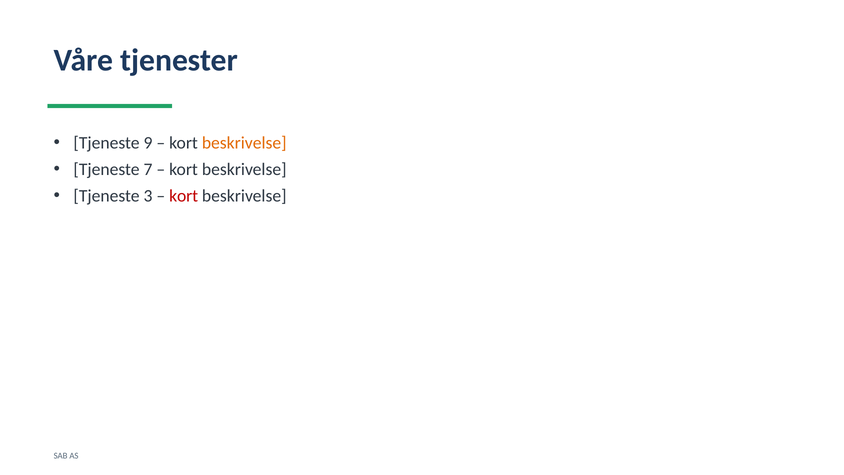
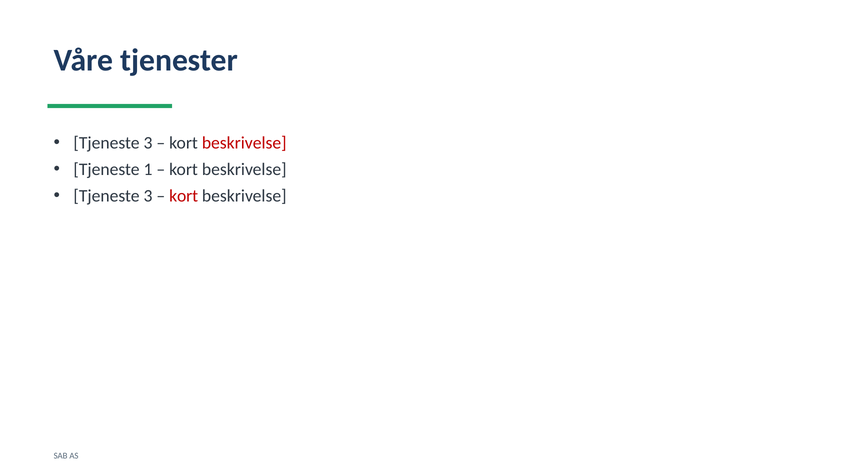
9 at (148, 143): 9 -> 3
beskrivelse at (244, 143) colour: orange -> red
7: 7 -> 1
